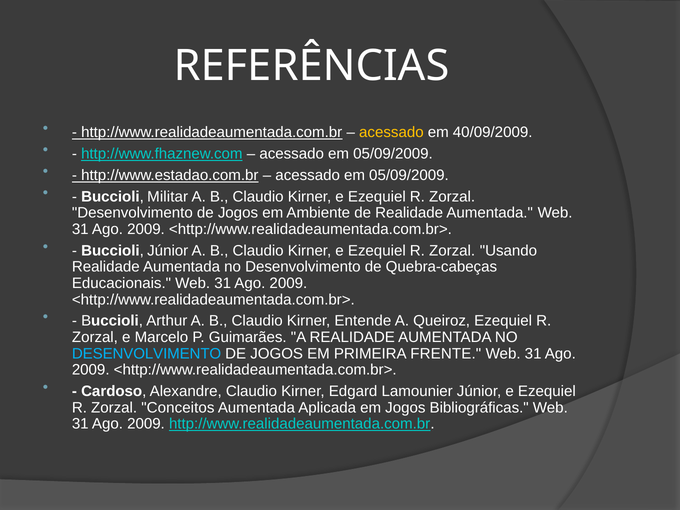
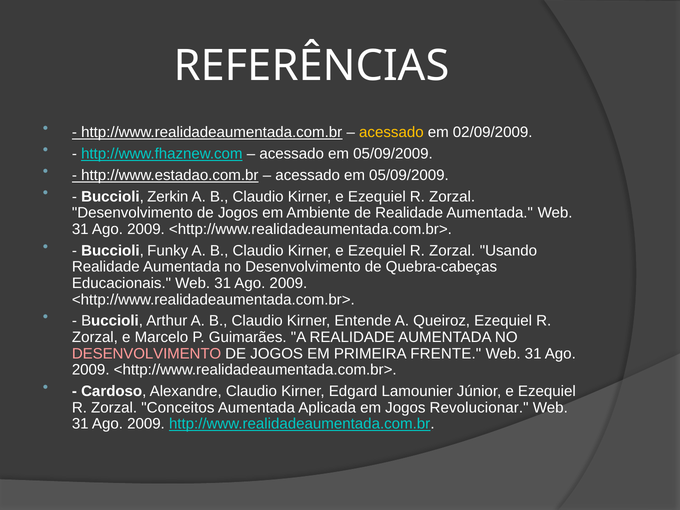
40/09/2009: 40/09/2009 -> 02/09/2009
Militar: Militar -> Zerkin
Buccioli Júnior: Júnior -> Funky
DESENVOLVIMENTO at (147, 354) colour: light blue -> pink
Bibliográficas: Bibliográficas -> Revolucionar
